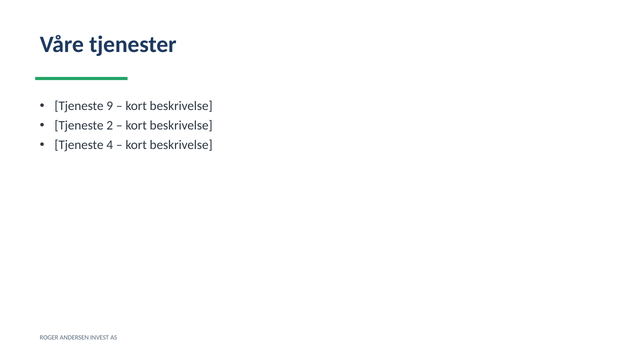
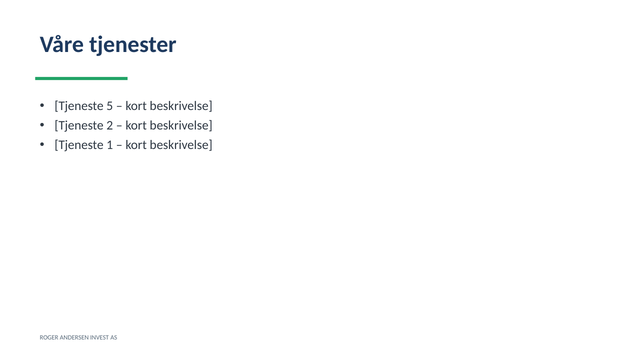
9: 9 -> 5
4: 4 -> 1
